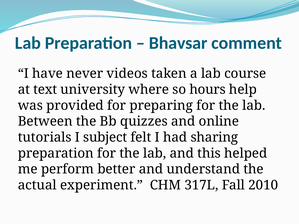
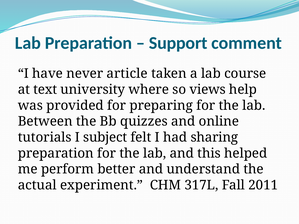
Bhavsar: Bhavsar -> Support
videos: videos -> article
hours: hours -> views
2010: 2010 -> 2011
